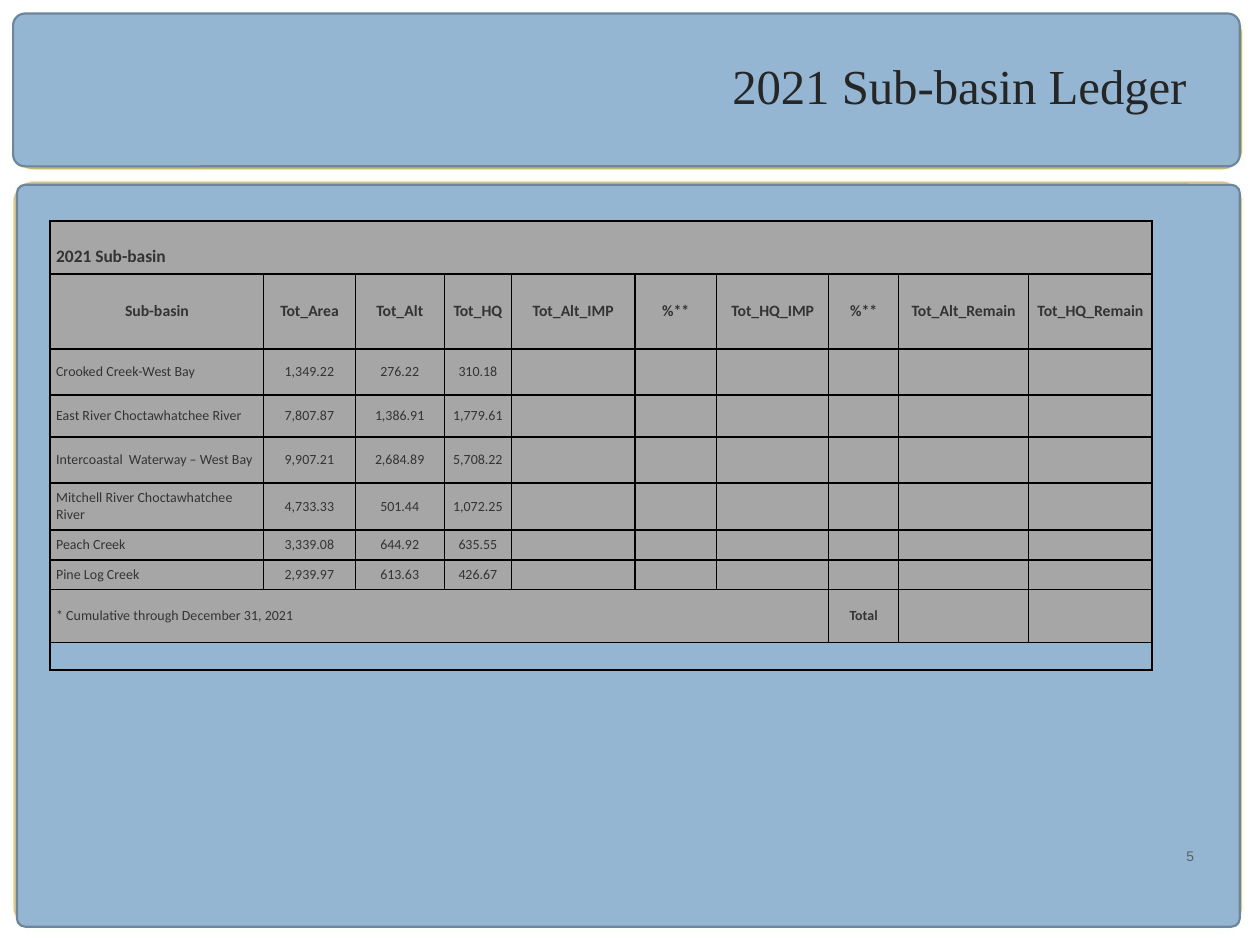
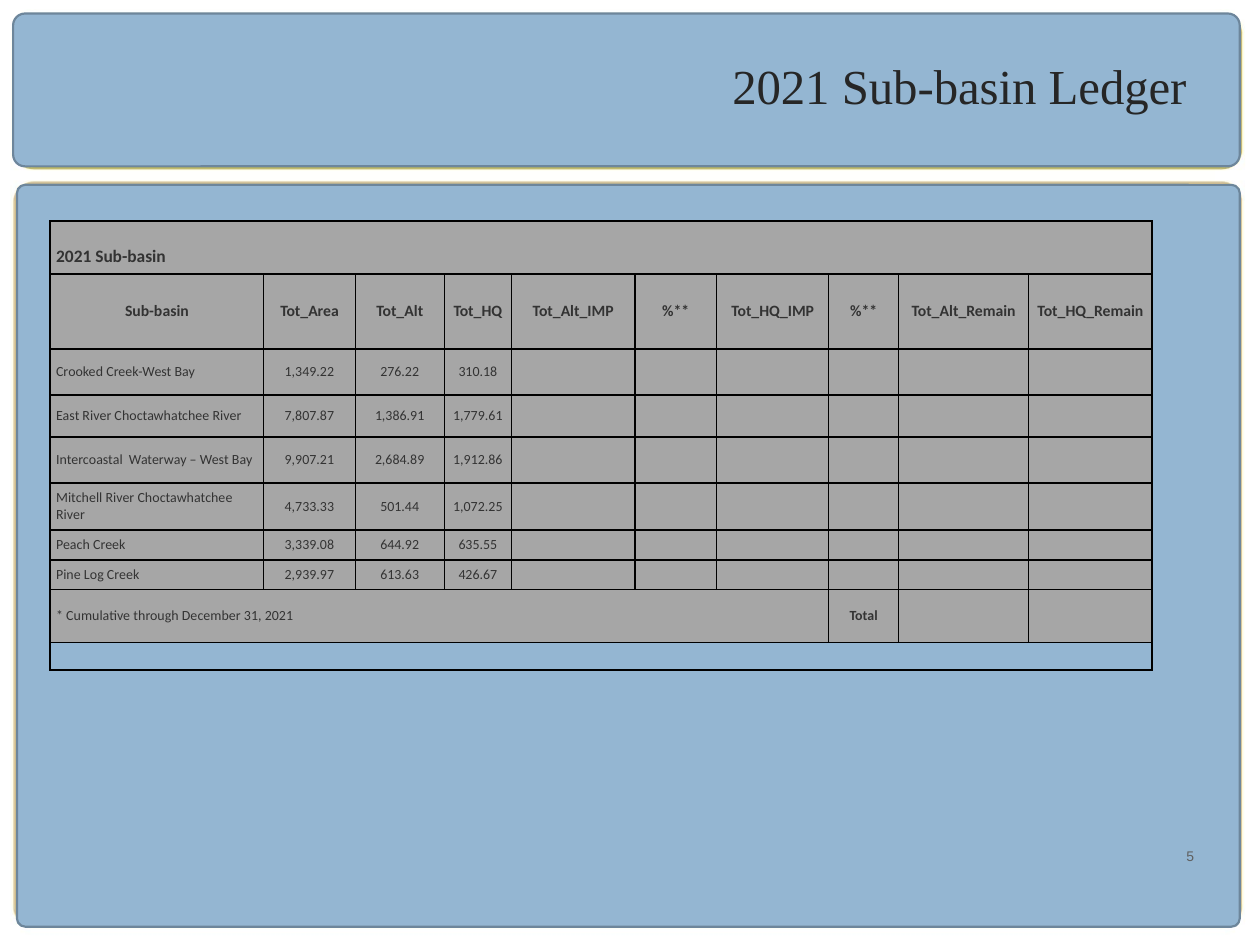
5,708.22: 5,708.22 -> 1,912.86
